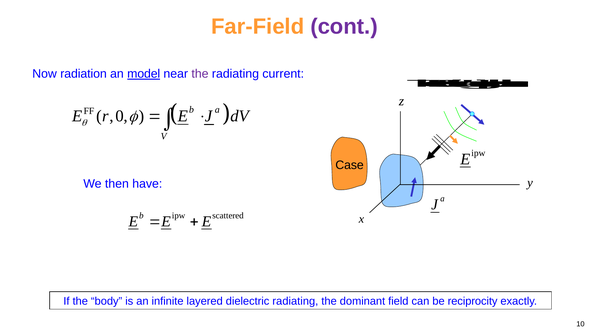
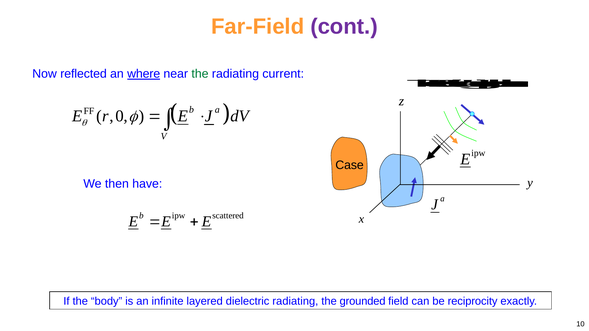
radiation: radiation -> reflected
model: model -> where
the at (200, 74) colour: purple -> green
dominant: dominant -> grounded
